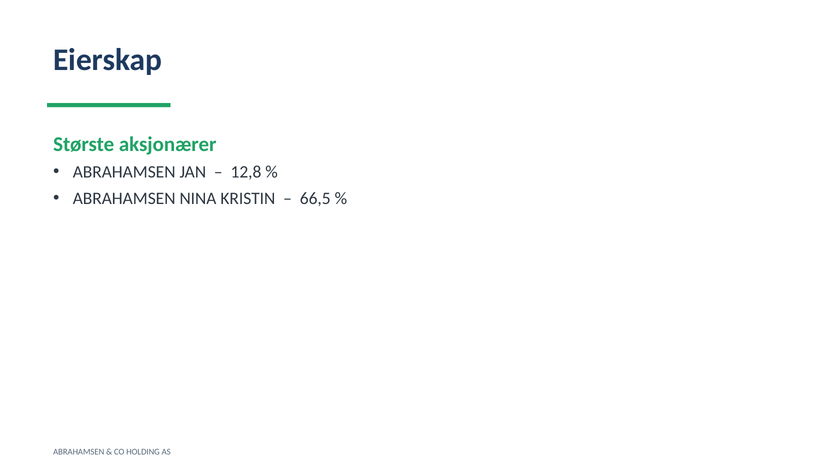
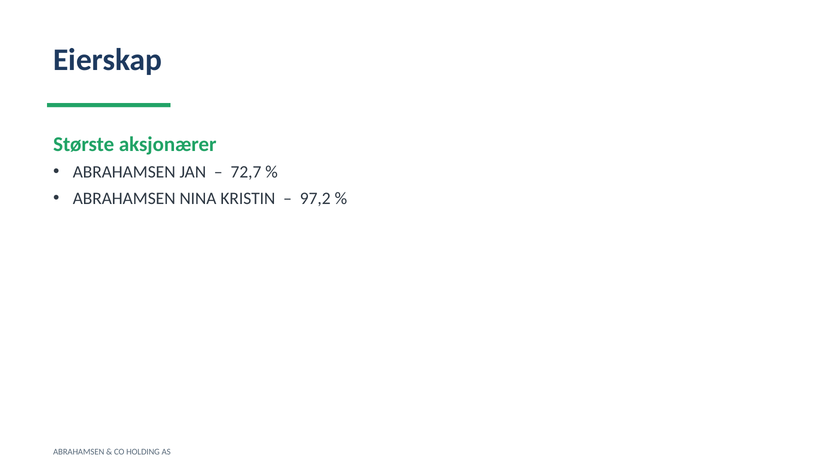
12,8: 12,8 -> 72,7
66,5: 66,5 -> 97,2
